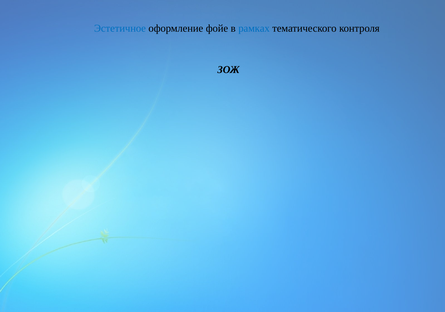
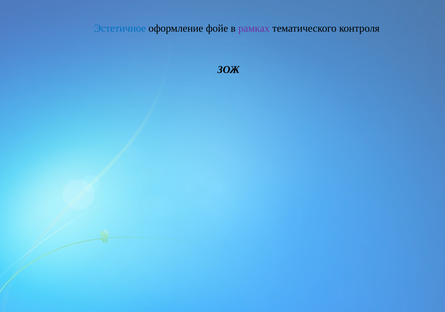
рамках colour: blue -> purple
